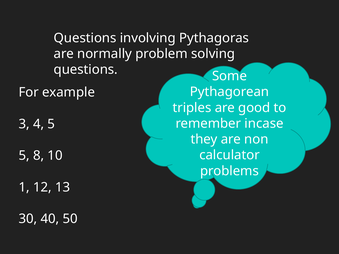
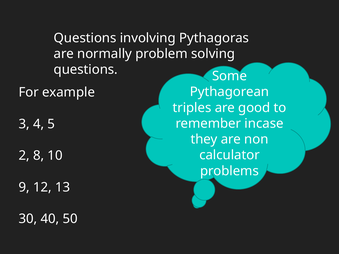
5 at (24, 156): 5 -> 2
1: 1 -> 9
